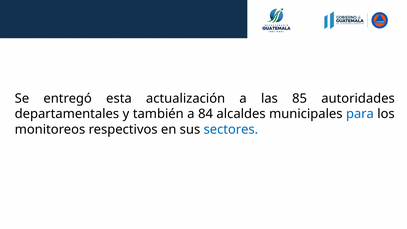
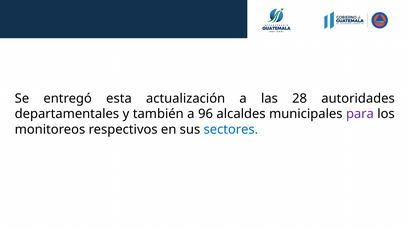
85: 85 -> 28
84: 84 -> 96
para colour: blue -> purple
